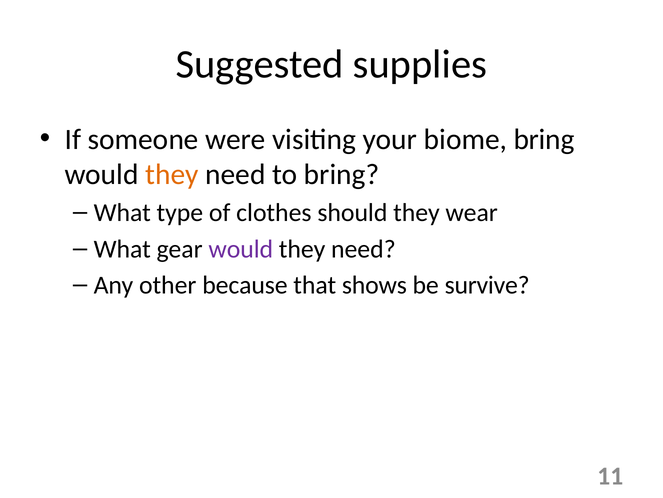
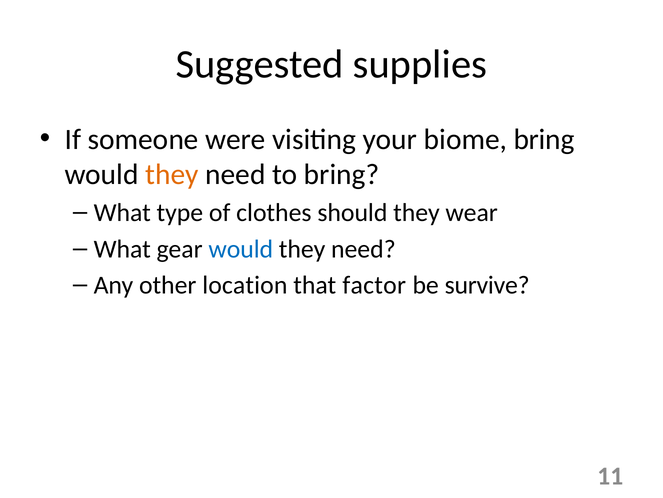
would at (241, 249) colour: purple -> blue
because: because -> location
shows: shows -> factor
